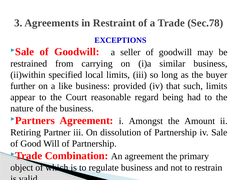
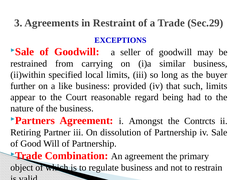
Sec.78: Sec.78 -> Sec.29
Amount: Amount -> Contrcts
